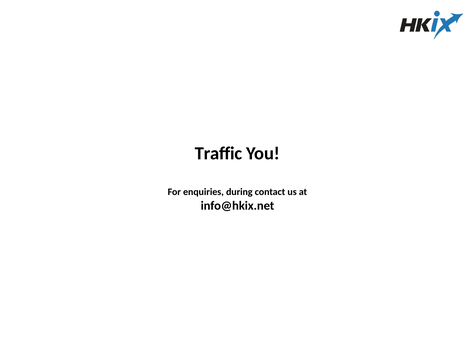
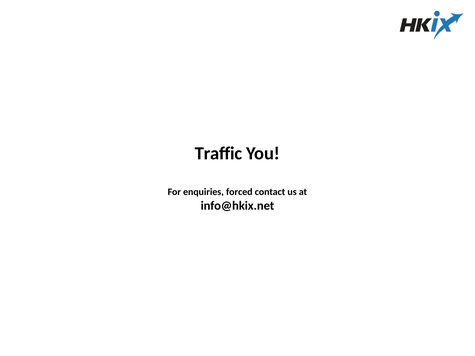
during: during -> forced
